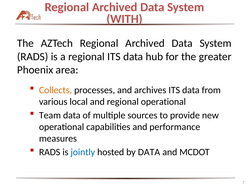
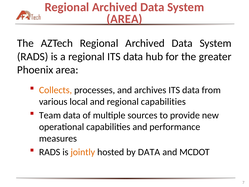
WITH at (125, 19): WITH -> AREA
regional operational: operational -> capabilities
jointly colour: blue -> orange
